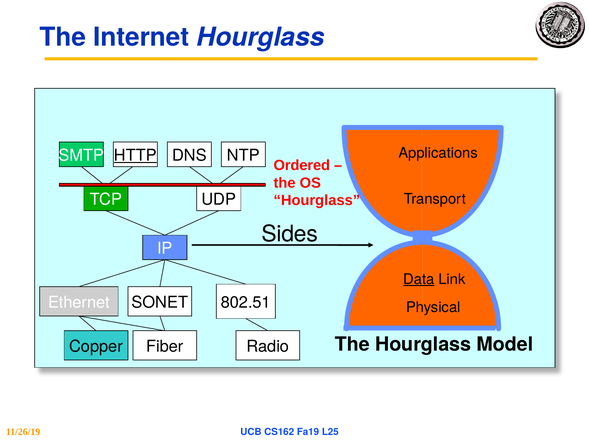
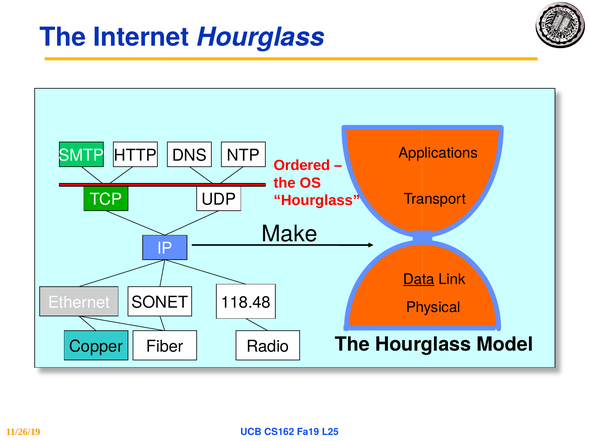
HTTP underline: present -> none
Sides: Sides -> Make
802.51: 802.51 -> 118.48
